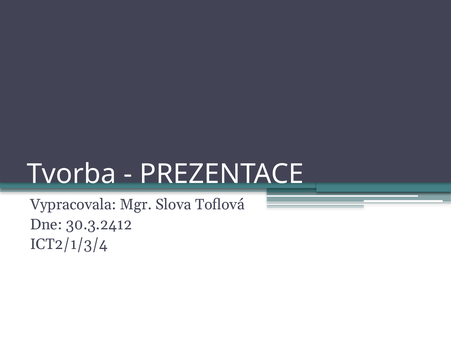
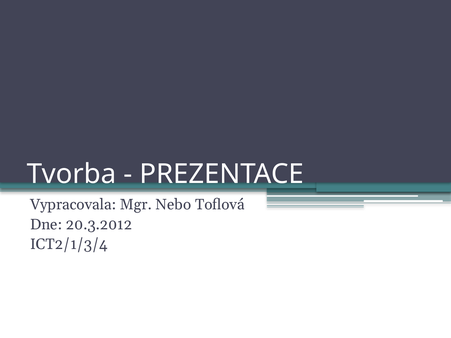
Slova: Slova -> Nebo
30.3.2412: 30.3.2412 -> 20.3.2012
